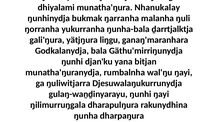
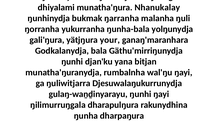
ḏarrtjalktja: ḏarrtjalktja -> yolŋunydja
liŋgu: liŋgu -> your
